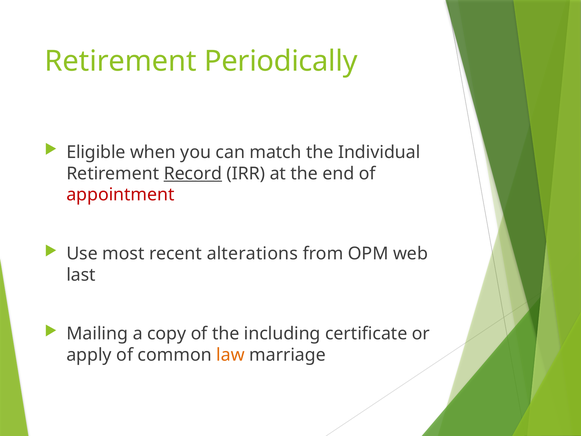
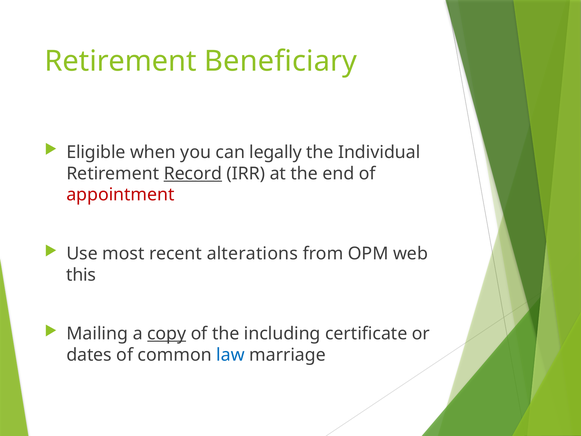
Periodically: Periodically -> Beneficiary
match: match -> legally
last: last -> this
copy underline: none -> present
apply: apply -> dates
law colour: orange -> blue
